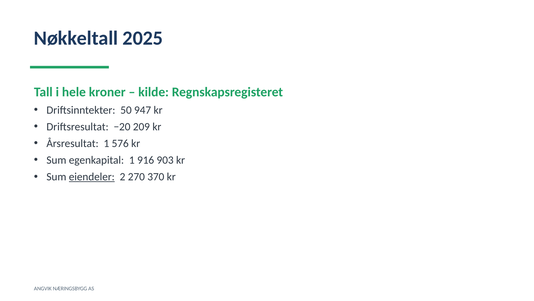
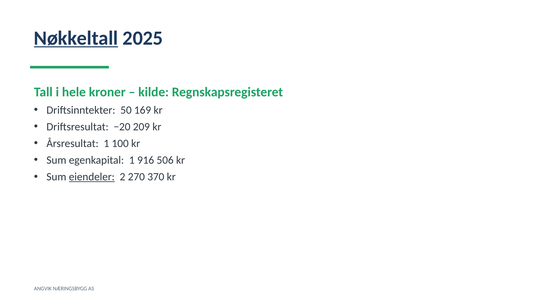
Nøkkeltall underline: none -> present
947: 947 -> 169
576: 576 -> 100
903: 903 -> 506
